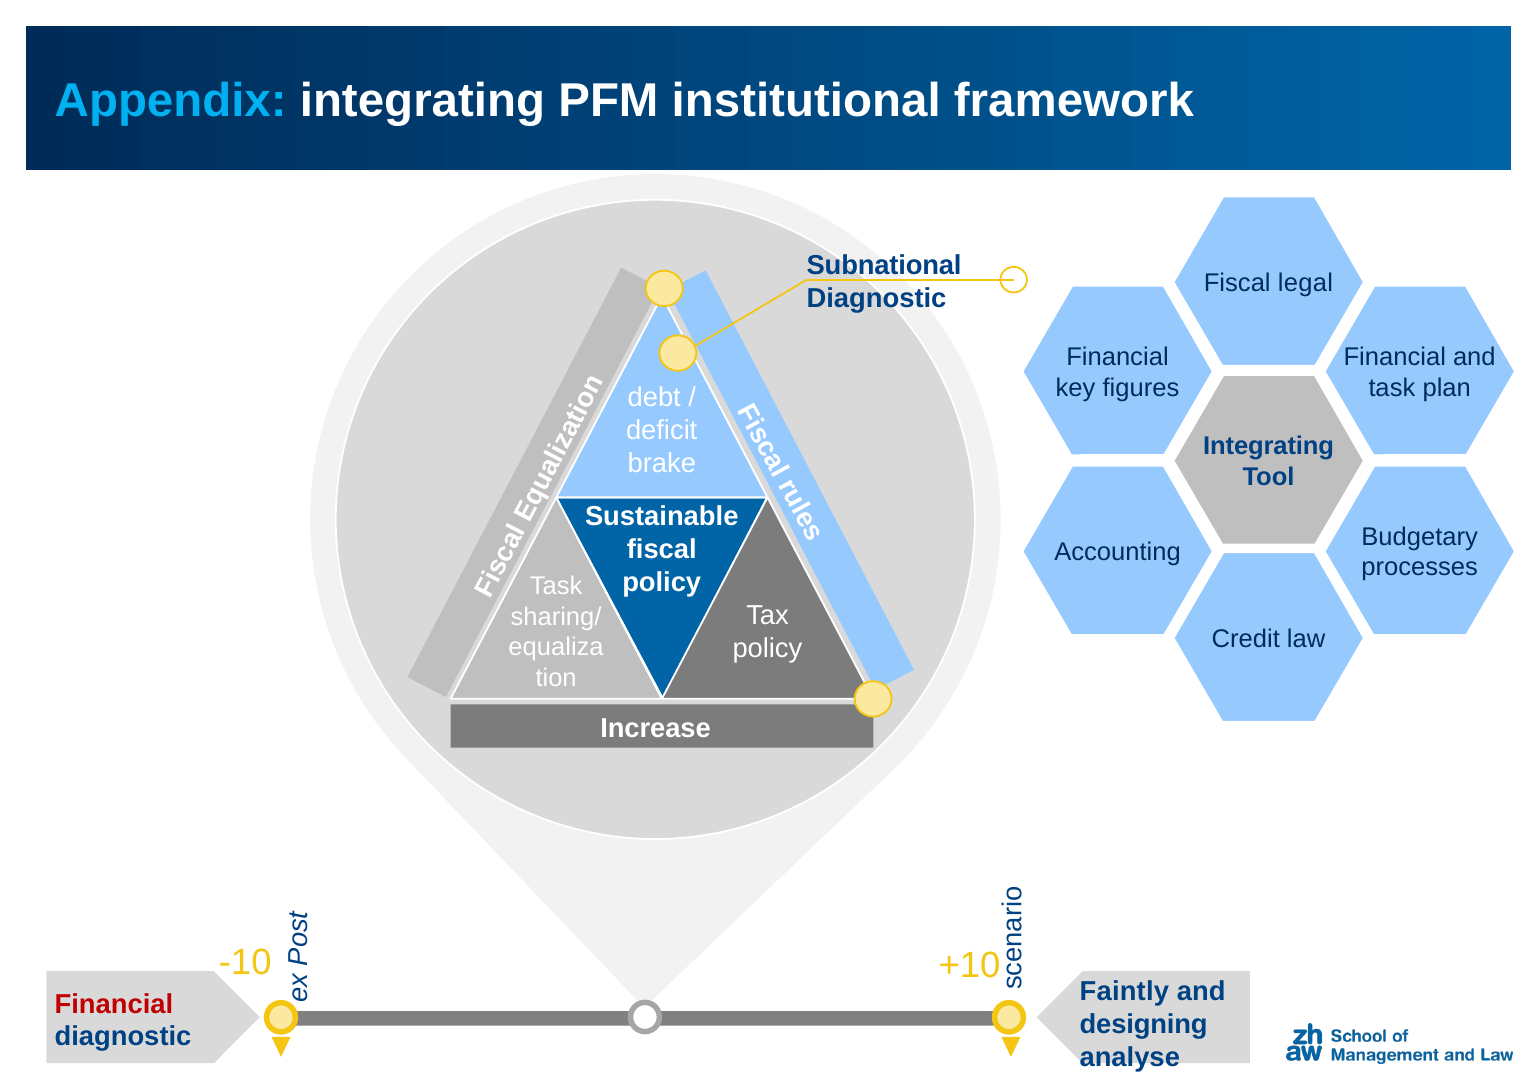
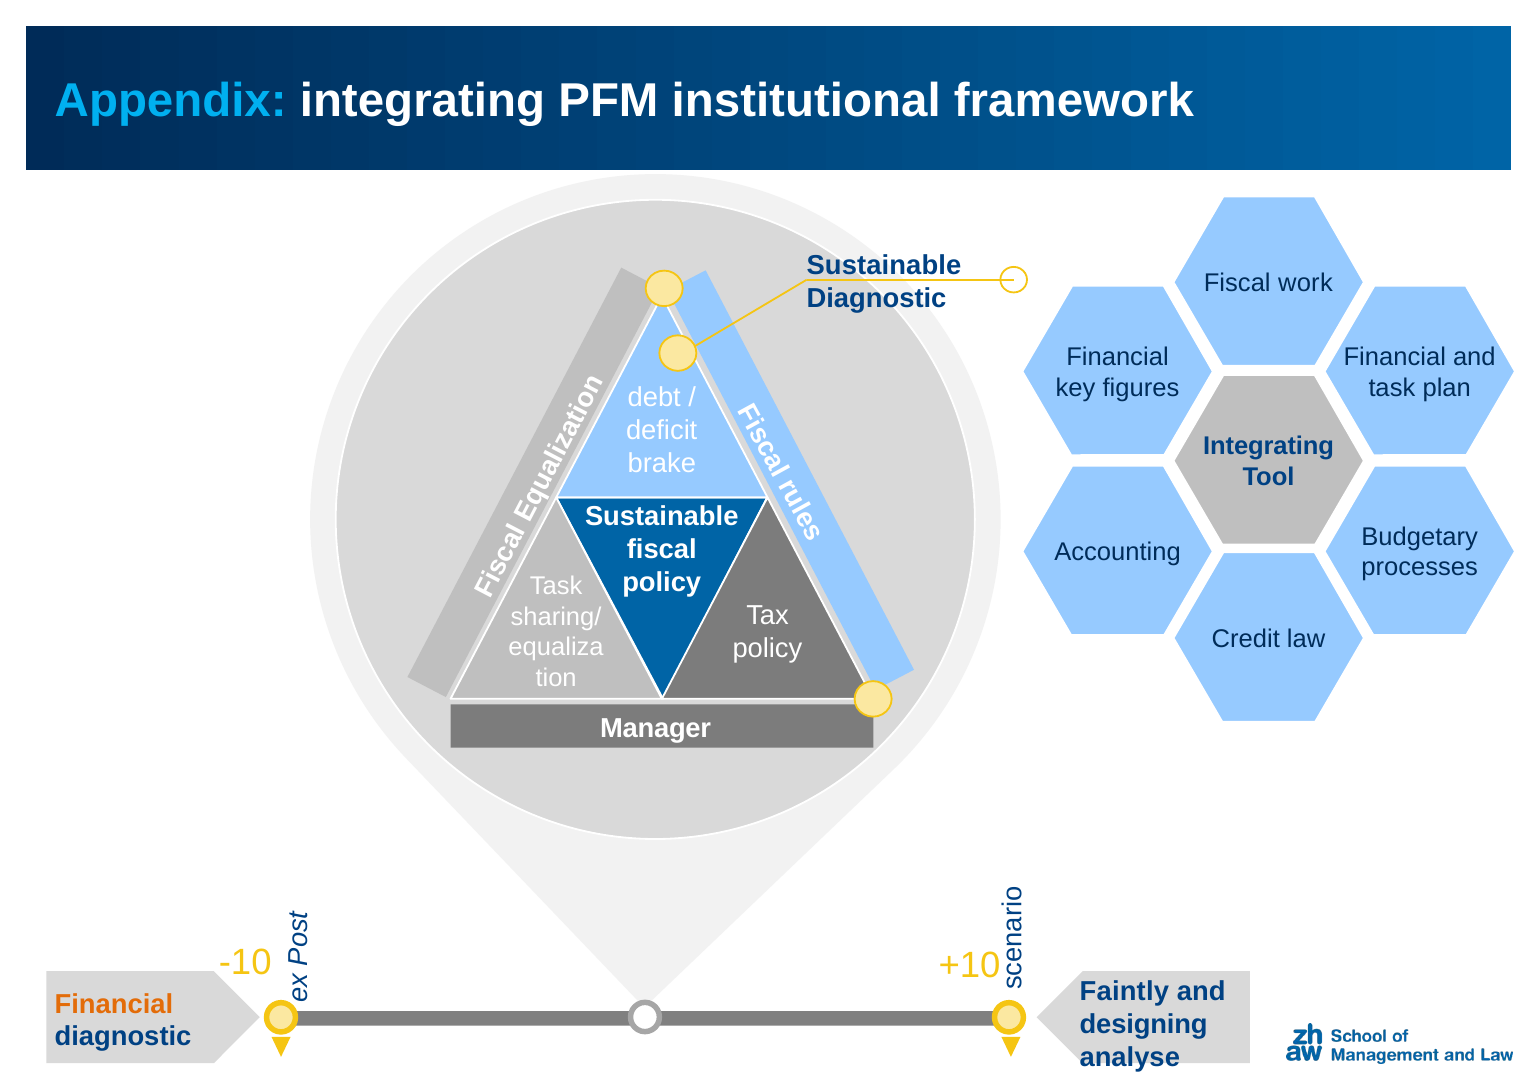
Subnational at (884, 266): Subnational -> Sustainable
legal: legal -> work
Increase: Increase -> Manager
Financial at (114, 1004) colour: red -> orange
